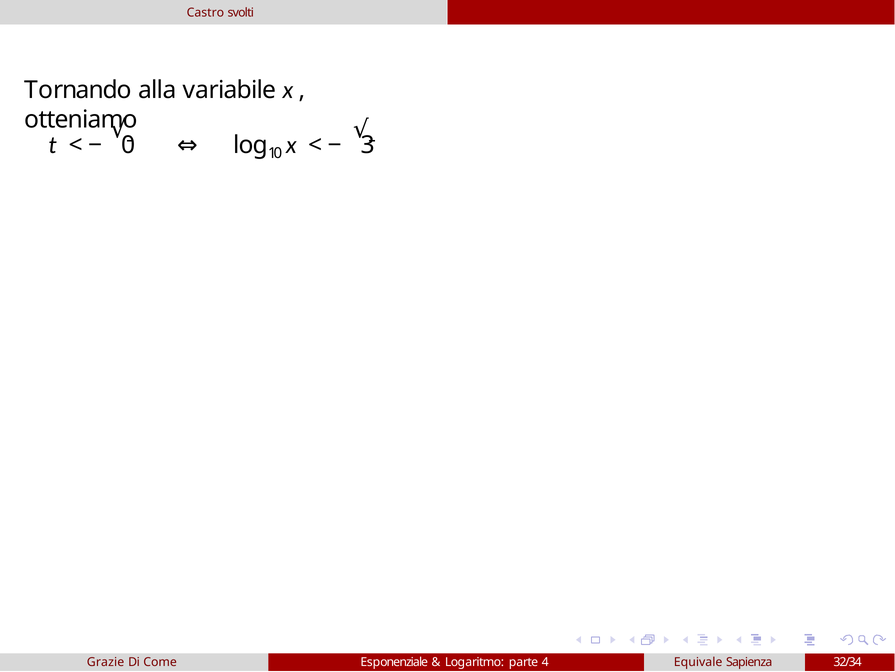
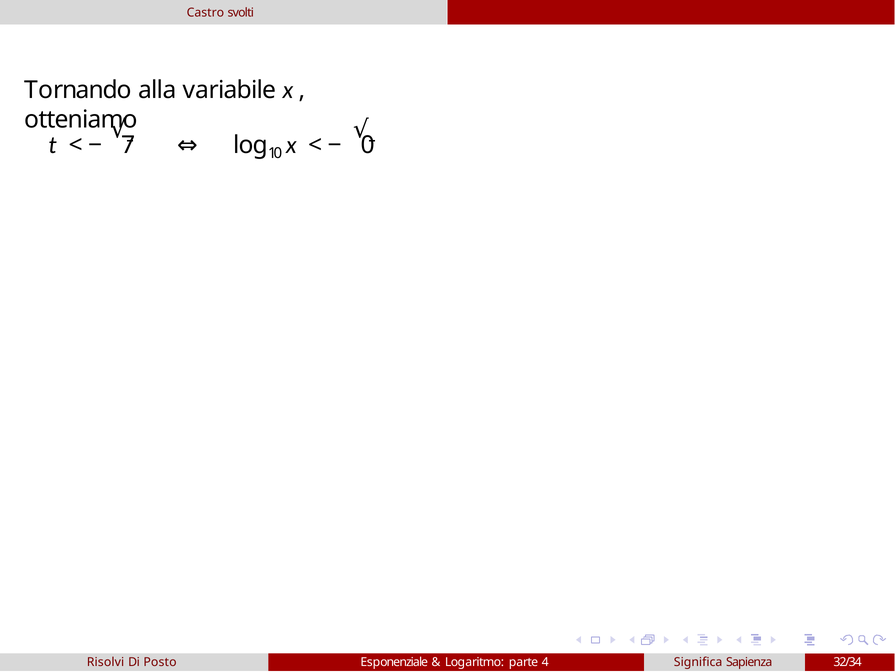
0: 0 -> 7
3: 3 -> 0
Grazie: Grazie -> Risolvi
Come: Come -> Posto
Equivale: Equivale -> Significa
